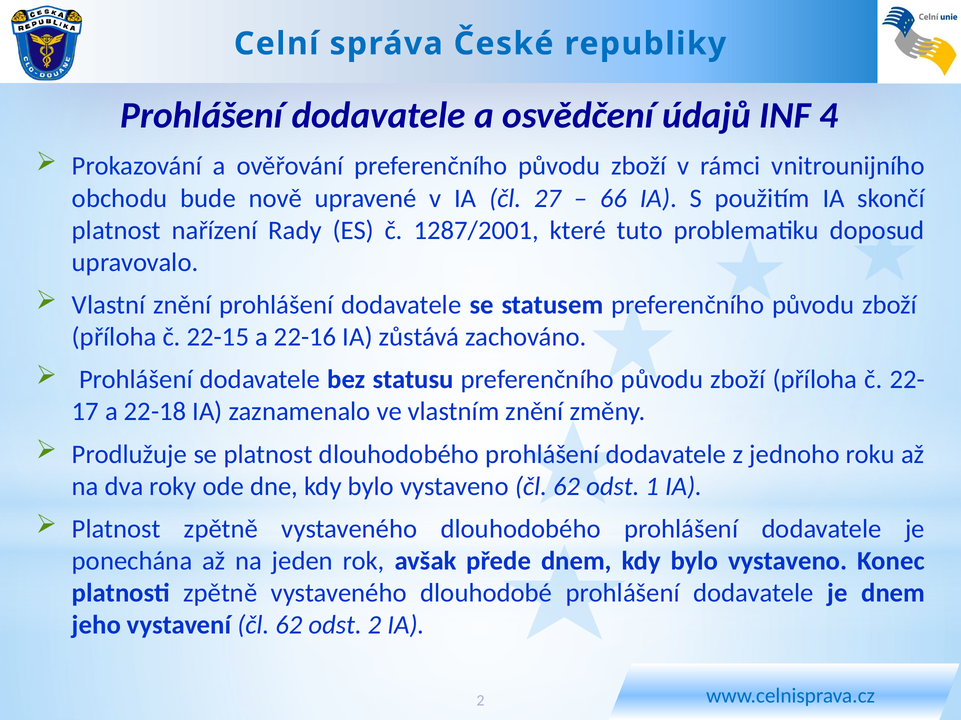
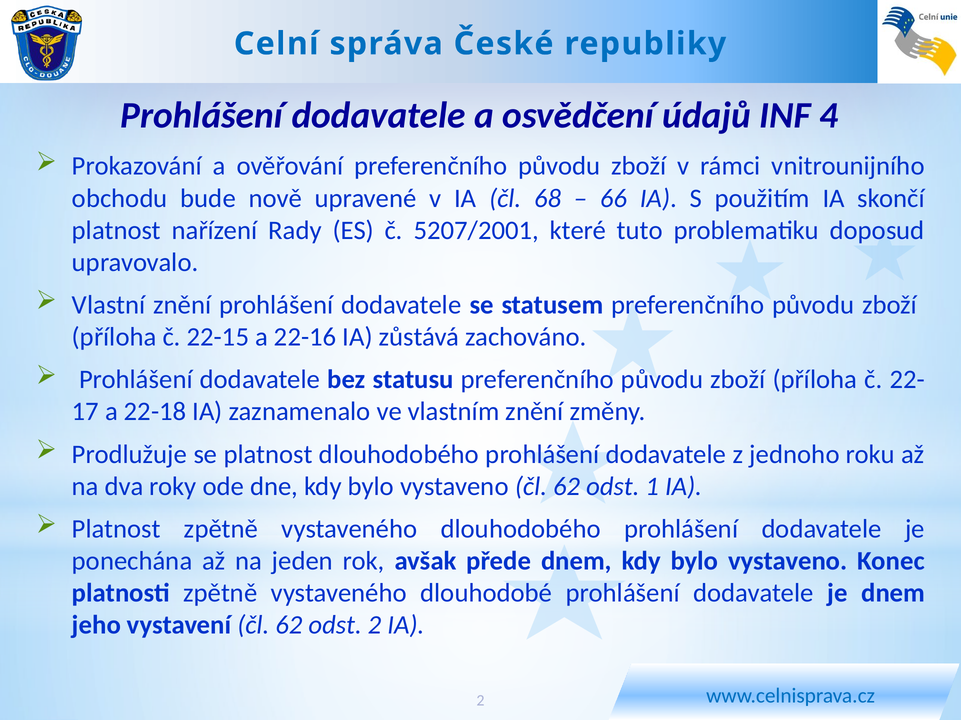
27: 27 -> 68
1287/2001: 1287/2001 -> 5207/2001
